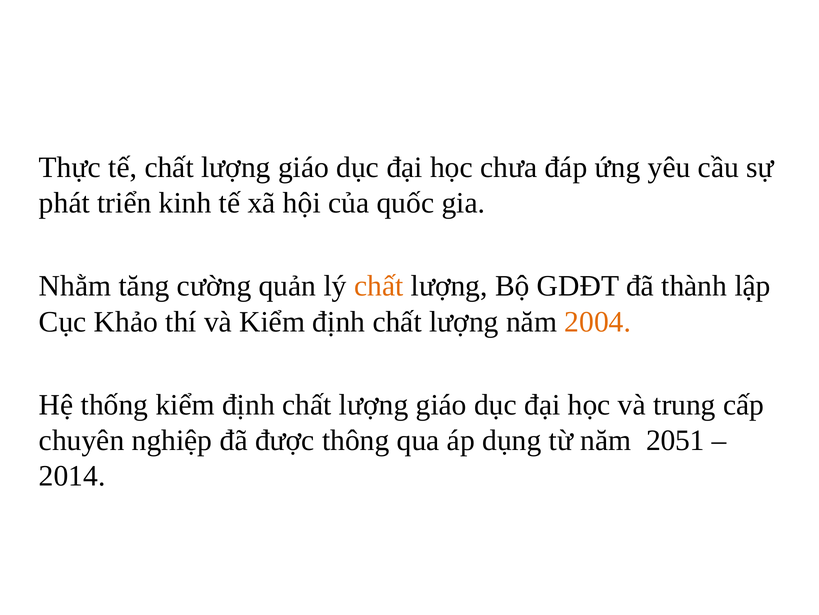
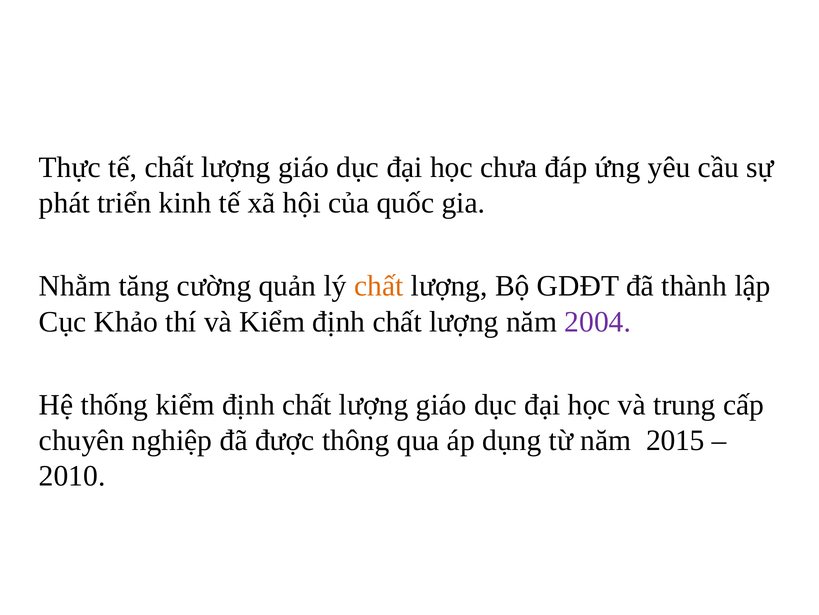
2004 colour: orange -> purple
2051: 2051 -> 2015
2014: 2014 -> 2010
